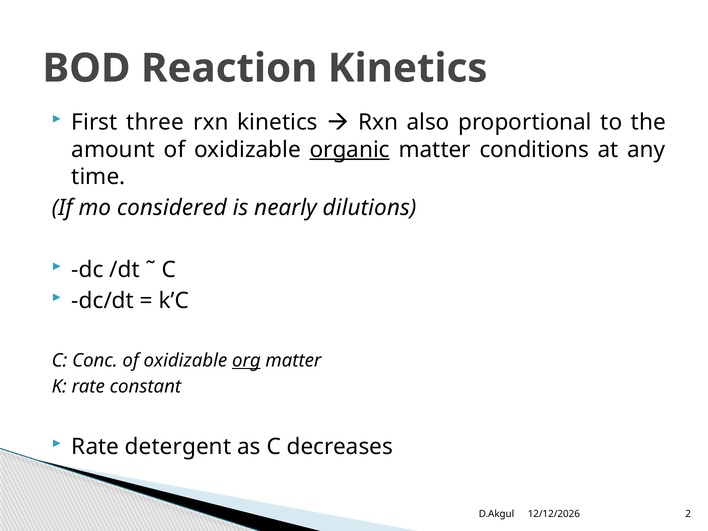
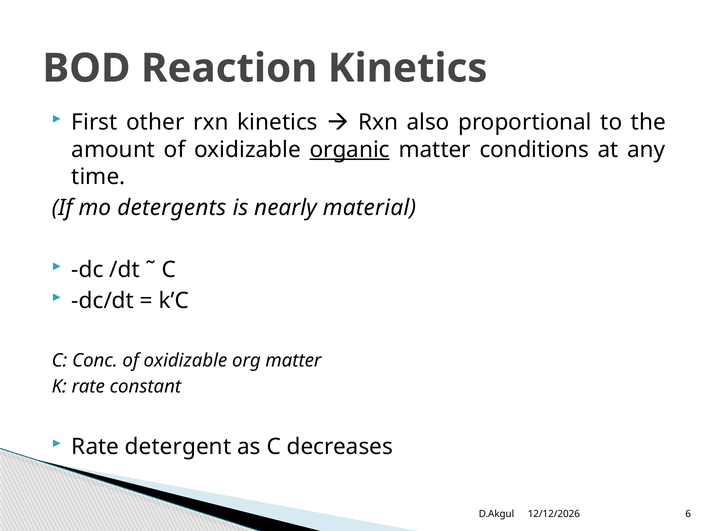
three: three -> other
considered: considered -> detergents
dilutions: dilutions -> material
org underline: present -> none
2: 2 -> 6
